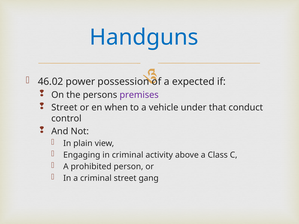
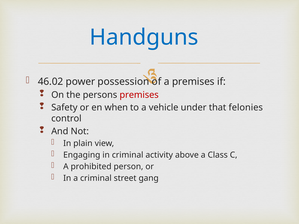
a expected: expected -> premises
premises at (139, 95) colour: purple -> red
Street at (64, 108): Street -> Safety
conduct: conduct -> felonies
